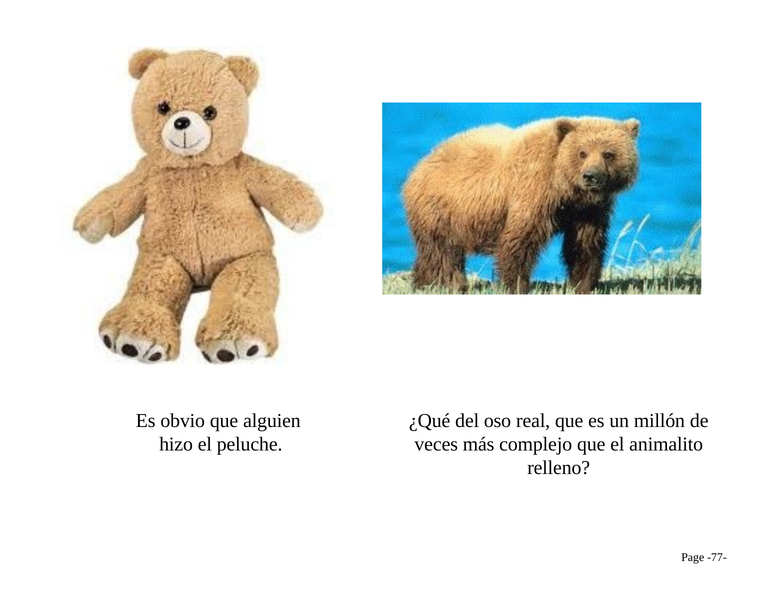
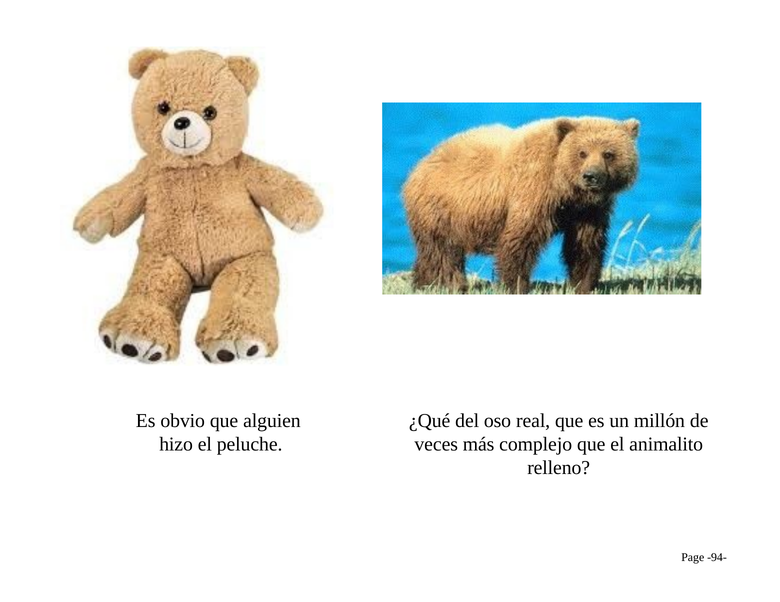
-77-: -77- -> -94-
